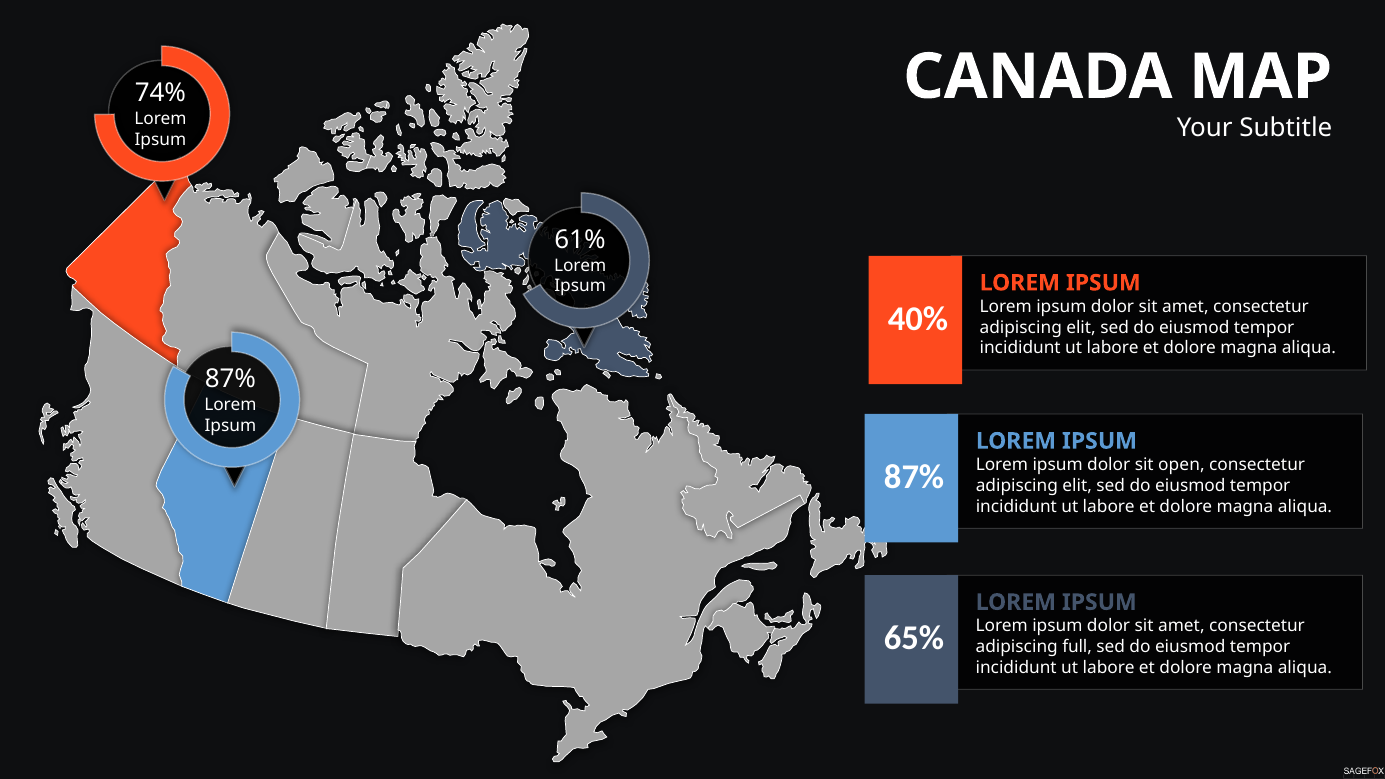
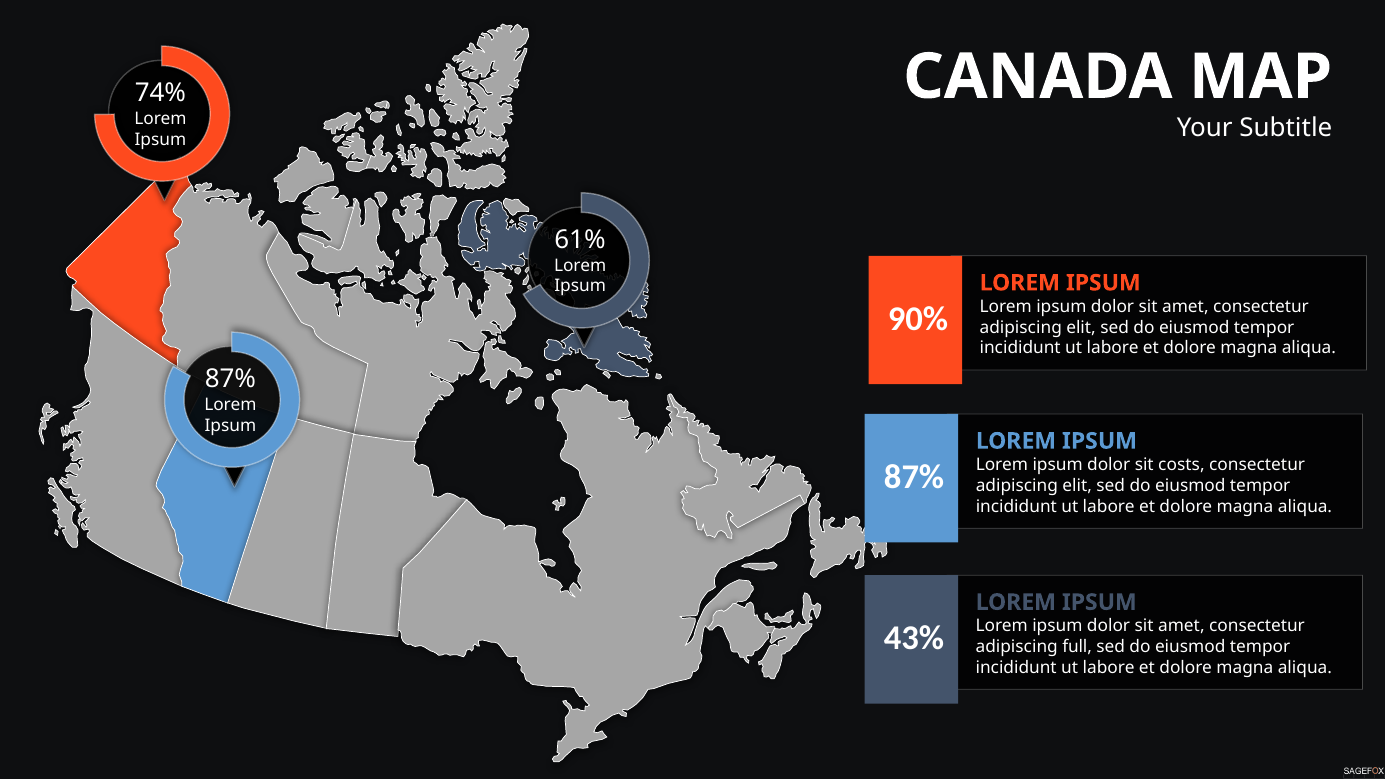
40%: 40% -> 90%
open: open -> costs
65%: 65% -> 43%
